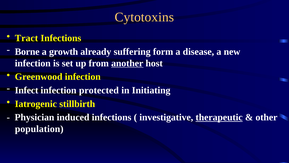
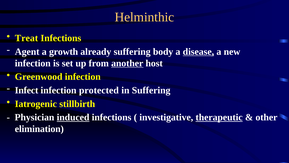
Cytotoxins: Cytotoxins -> Helminthic
Tract: Tract -> Treat
Borne: Borne -> Agent
form: form -> body
disease underline: none -> present
in Initiating: Initiating -> Suffering
induced underline: none -> present
population: population -> elimination
